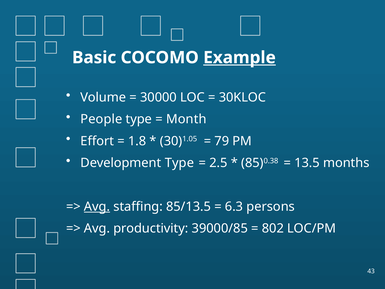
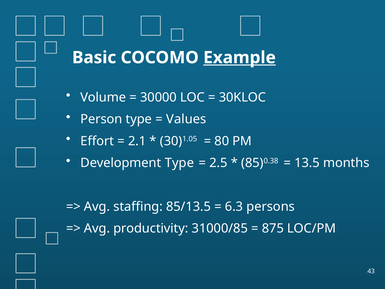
People: People -> Person
Month: Month -> Values
1.8: 1.8 -> 2.1
79: 79 -> 80
Avg at (97, 206) underline: present -> none
39000/85: 39000/85 -> 31000/85
802: 802 -> 875
